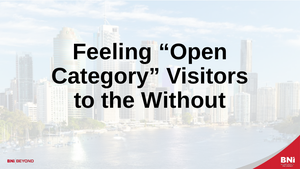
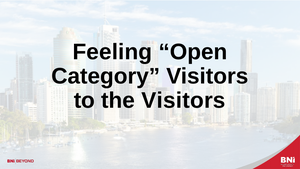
the Without: Without -> Visitors
